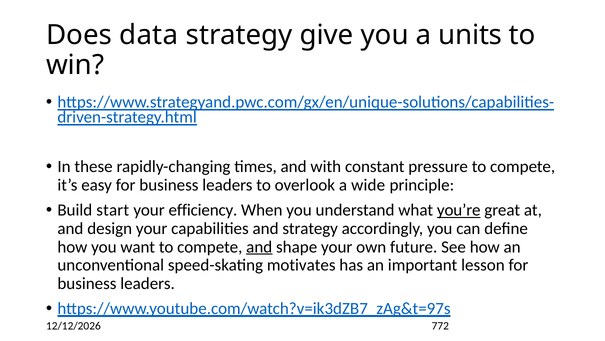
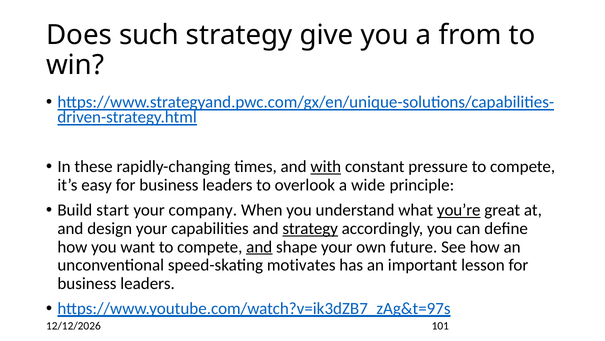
data: data -> such
units: units -> from
with underline: none -> present
efficiency: efficiency -> company
strategy at (310, 228) underline: none -> present
772: 772 -> 101
